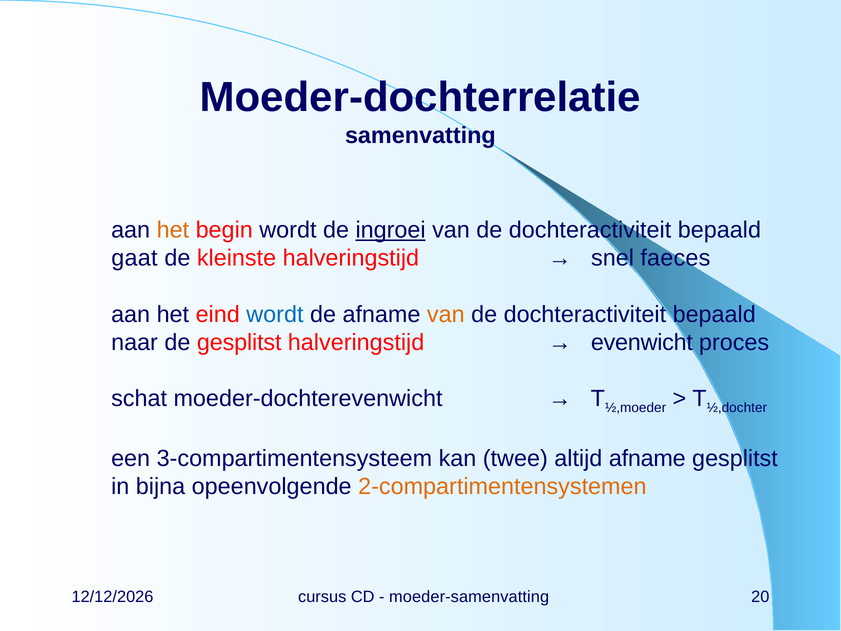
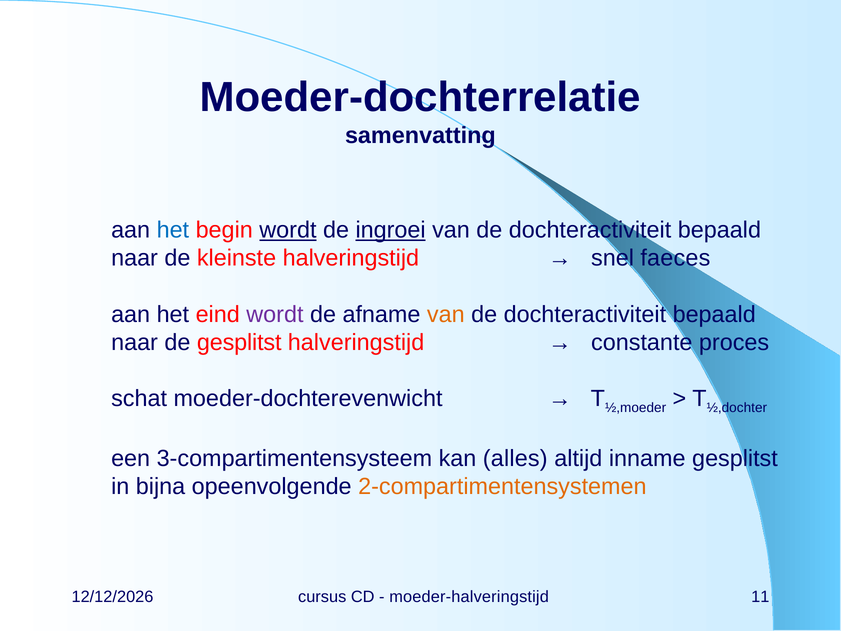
het at (173, 230) colour: orange -> blue
wordt at (288, 230) underline: none -> present
gaat at (134, 258): gaat -> naar
wordt at (275, 314) colour: blue -> purple
evenwicht: evenwicht -> constante
twee: twee -> alles
altijd afname: afname -> inname
moeder-samenvatting: moeder-samenvatting -> moeder-halveringstijd
20: 20 -> 11
